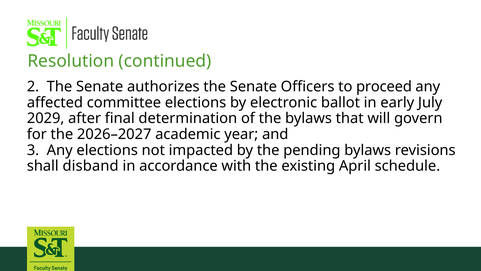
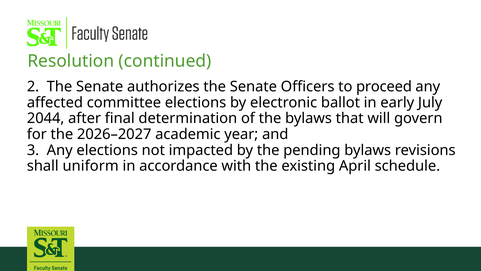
2029: 2029 -> 2044
disband: disband -> uniform
